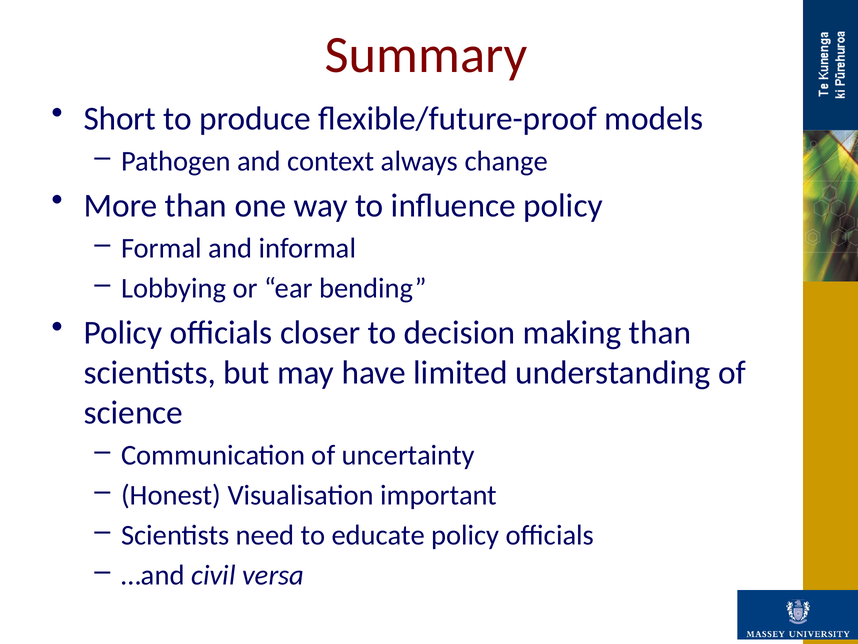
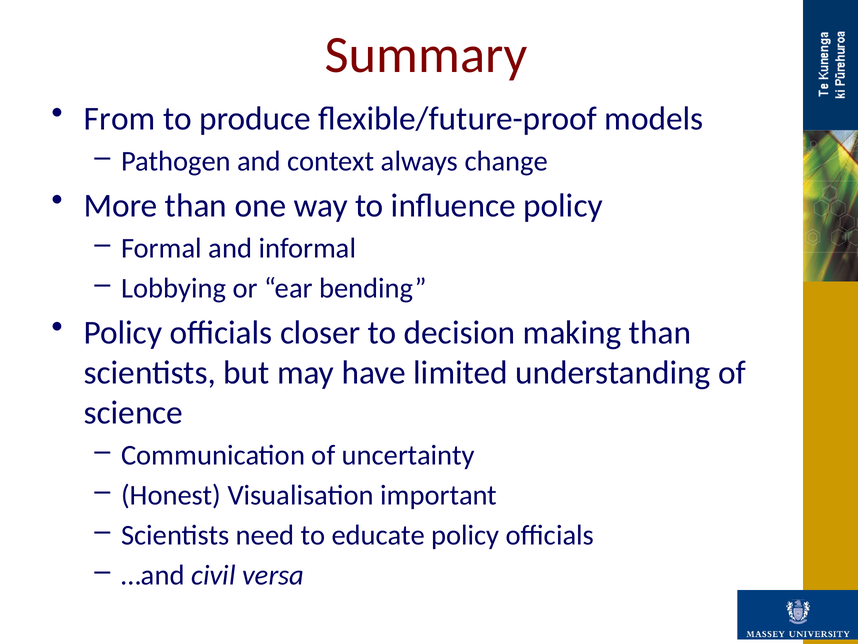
Short: Short -> From
